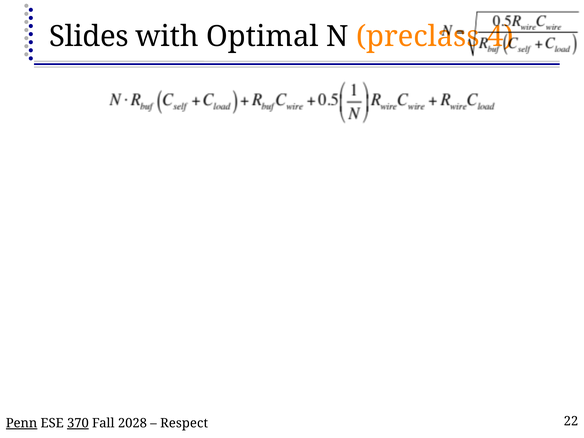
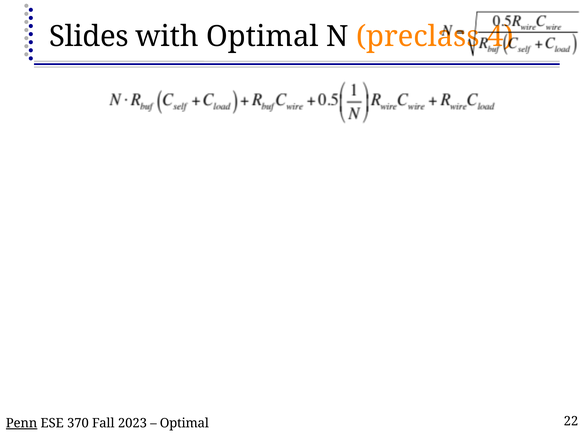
370 underline: present -> none
2028: 2028 -> 2023
Respect at (184, 423): Respect -> Optimal
